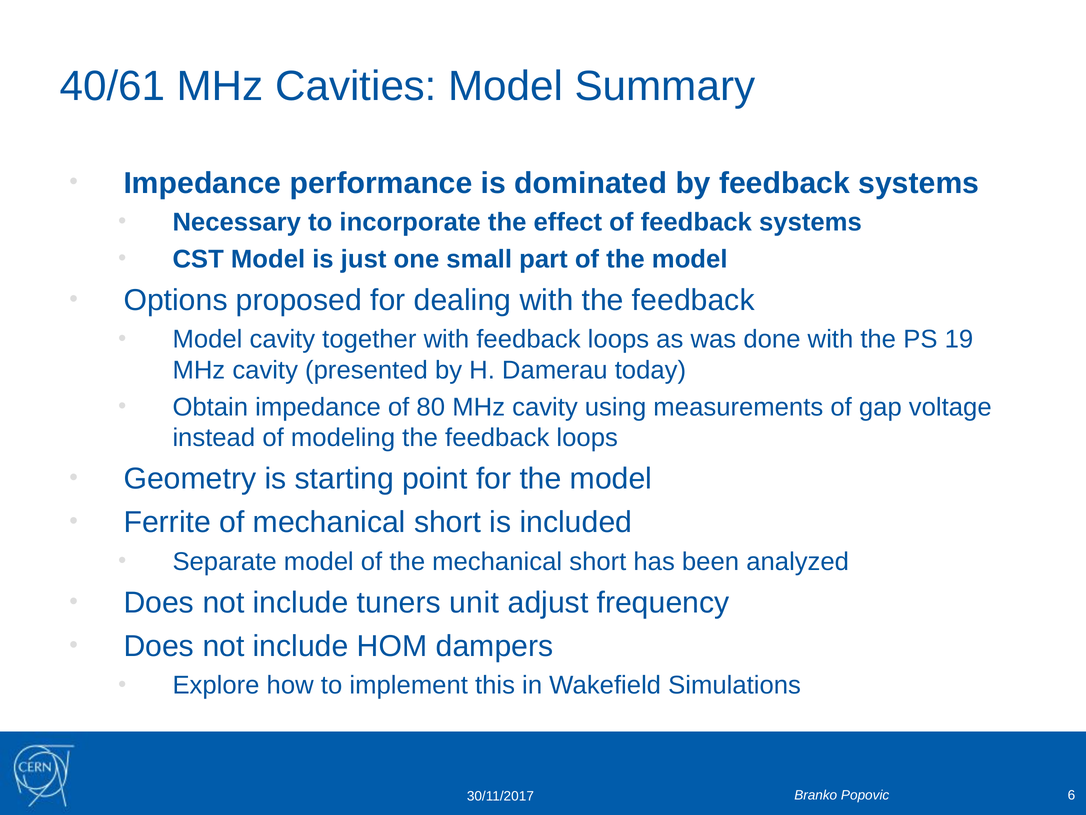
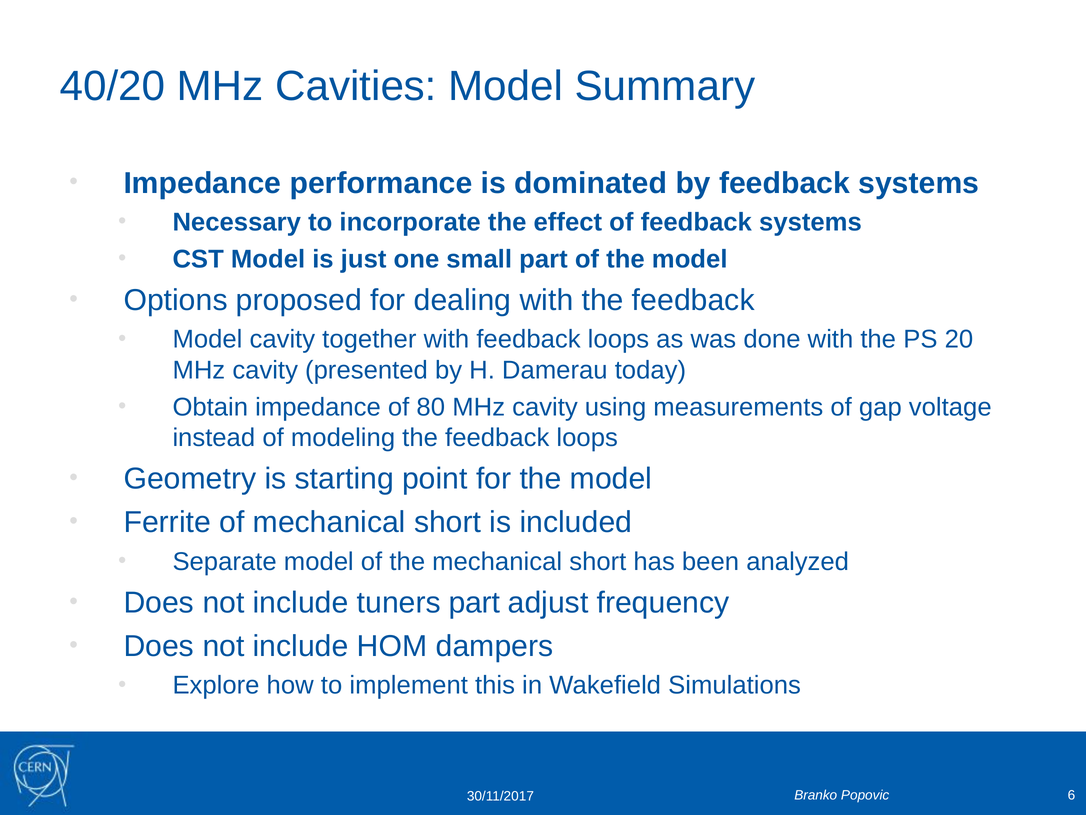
40/61: 40/61 -> 40/20
19: 19 -> 20
tuners unit: unit -> part
